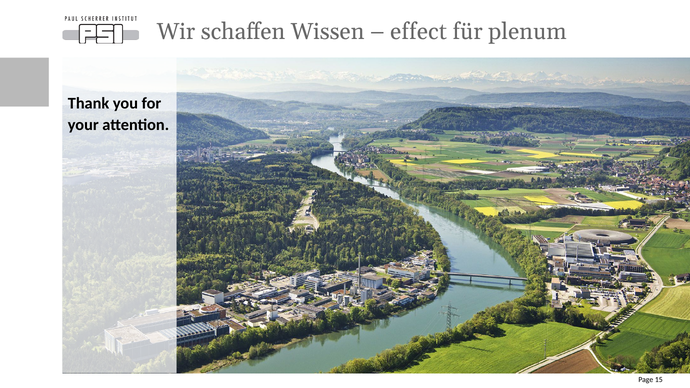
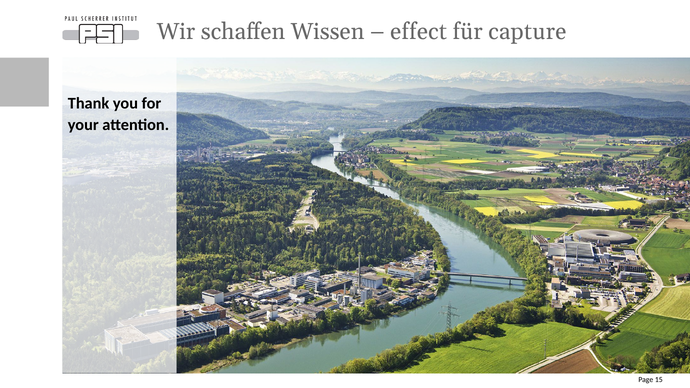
plenum: plenum -> capture
